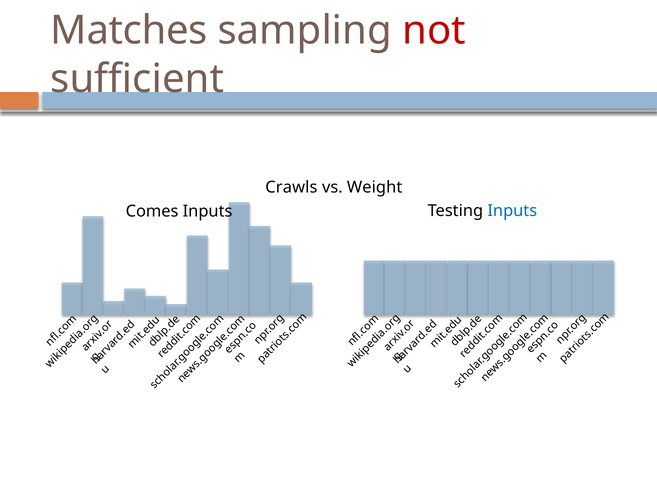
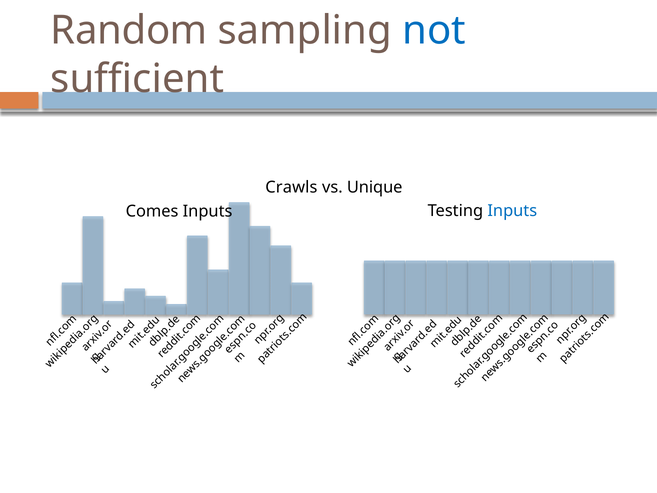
Matches: Matches -> Random
not colour: red -> blue
Weight: Weight -> Unique
